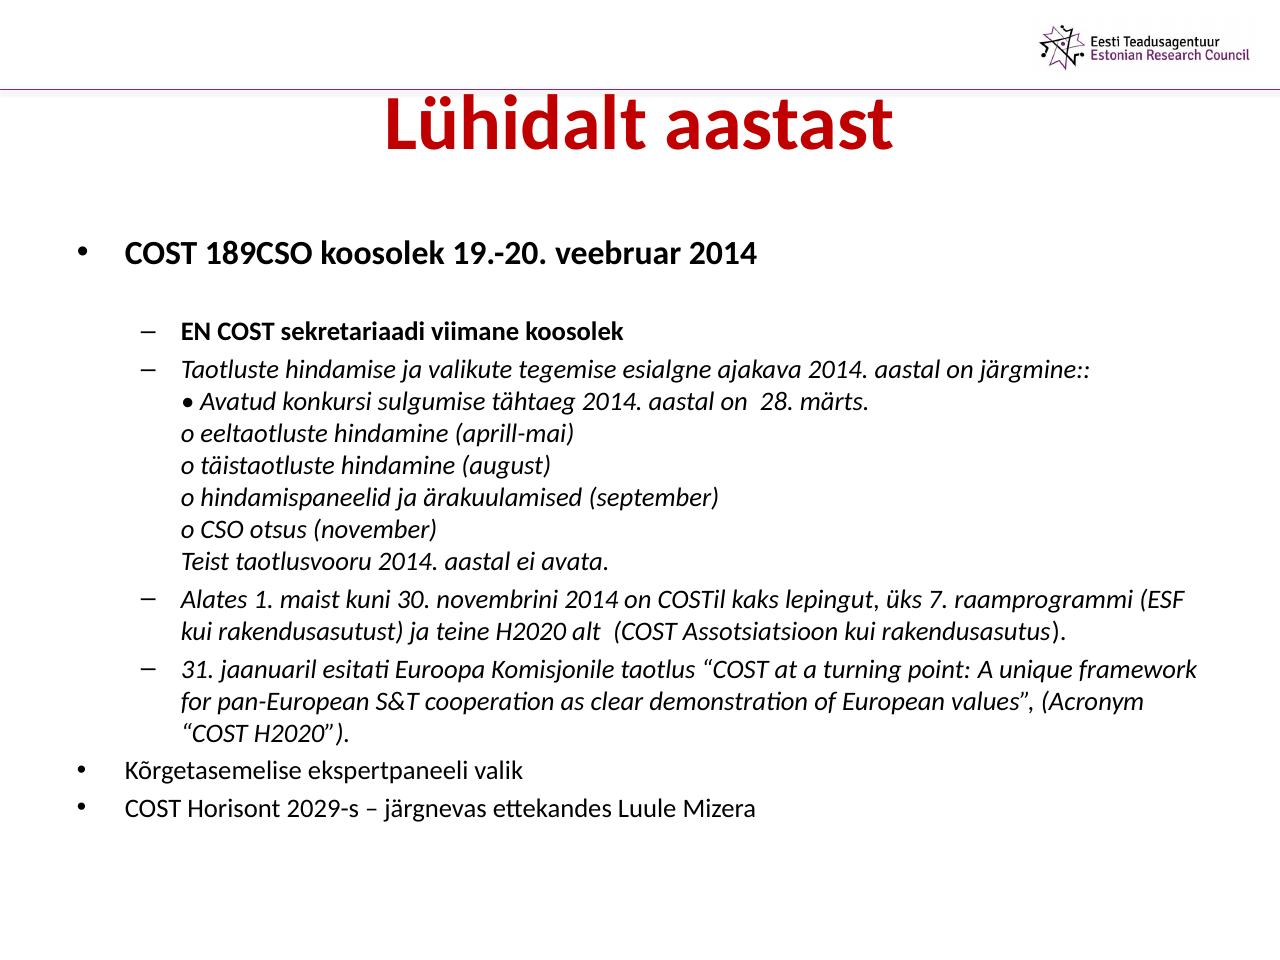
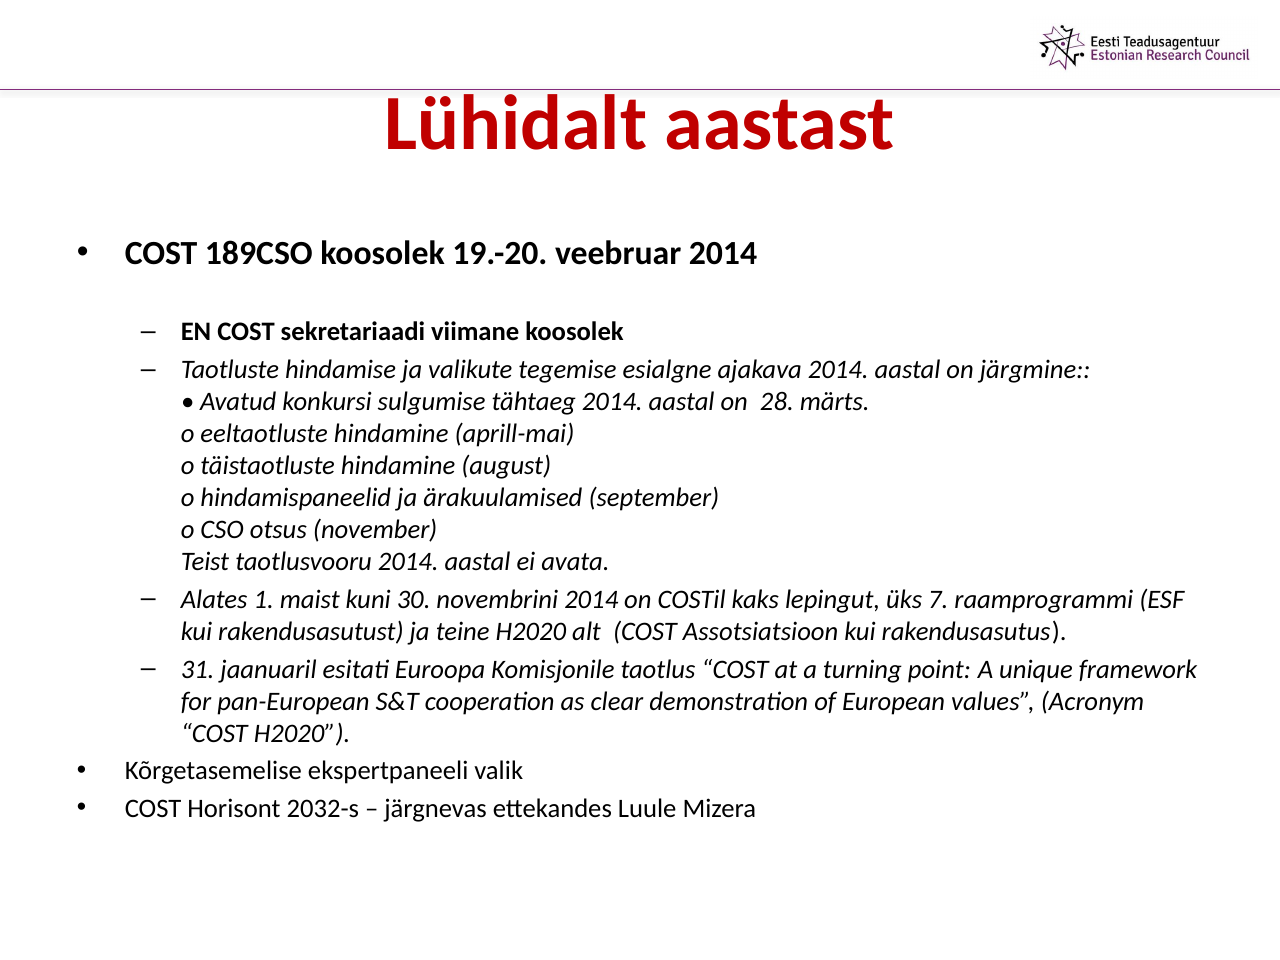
2029-s: 2029-s -> 2032-s
